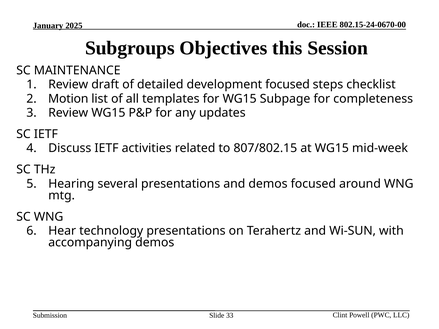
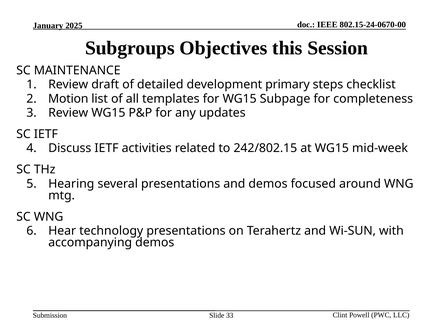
development focused: focused -> primary
807/802.15: 807/802.15 -> 242/802.15
